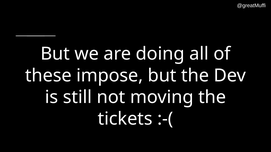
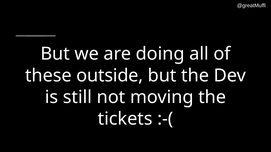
impose: impose -> outside
